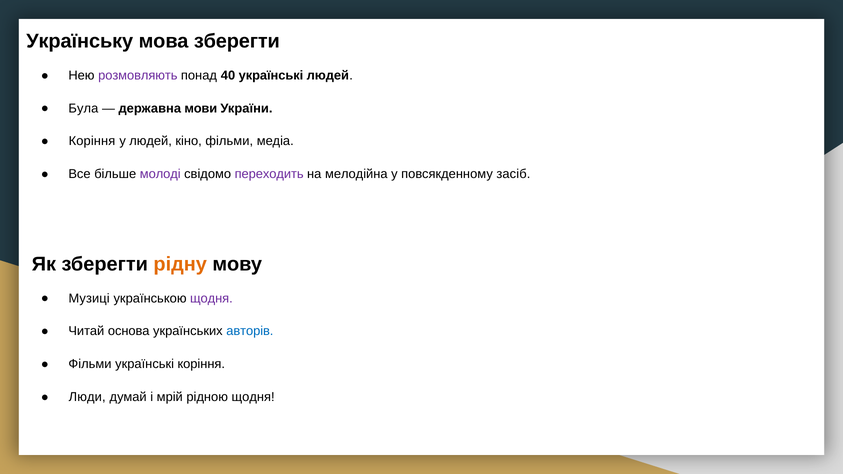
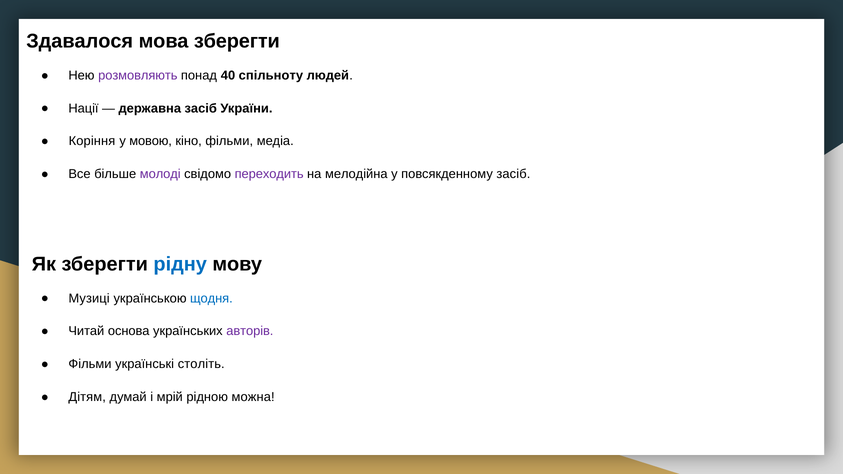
Українську: Українську -> Здавалося
40 українські: українські -> спільноту
Була: Була -> Нації
державна мови: мови -> засіб
у людей: людей -> мовою
рідну colour: orange -> blue
щодня at (211, 298) colour: purple -> blue
авторів colour: blue -> purple
українські коріння: коріння -> століть
Люди: Люди -> Дітям
рідною щодня: щодня -> можна
